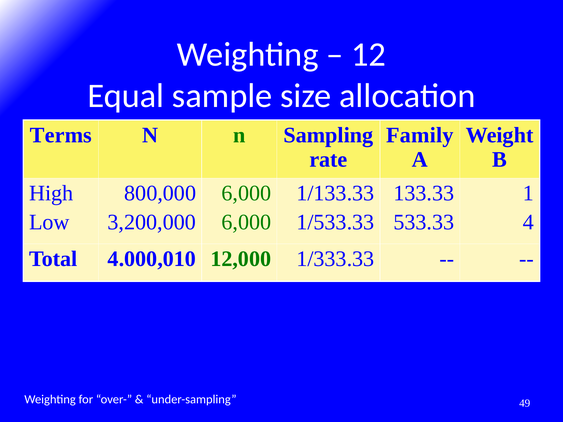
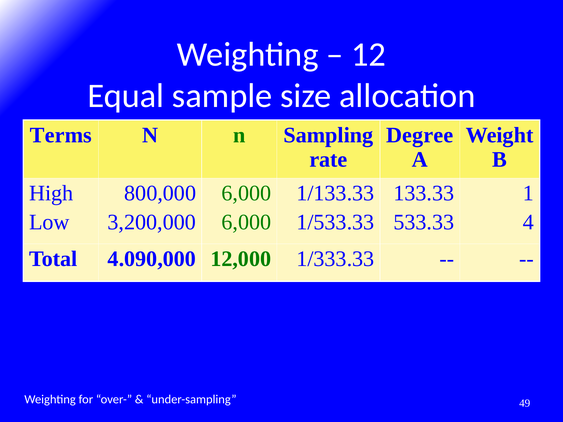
Family: Family -> Degree
4.000,010: 4.000,010 -> 4.090,000
